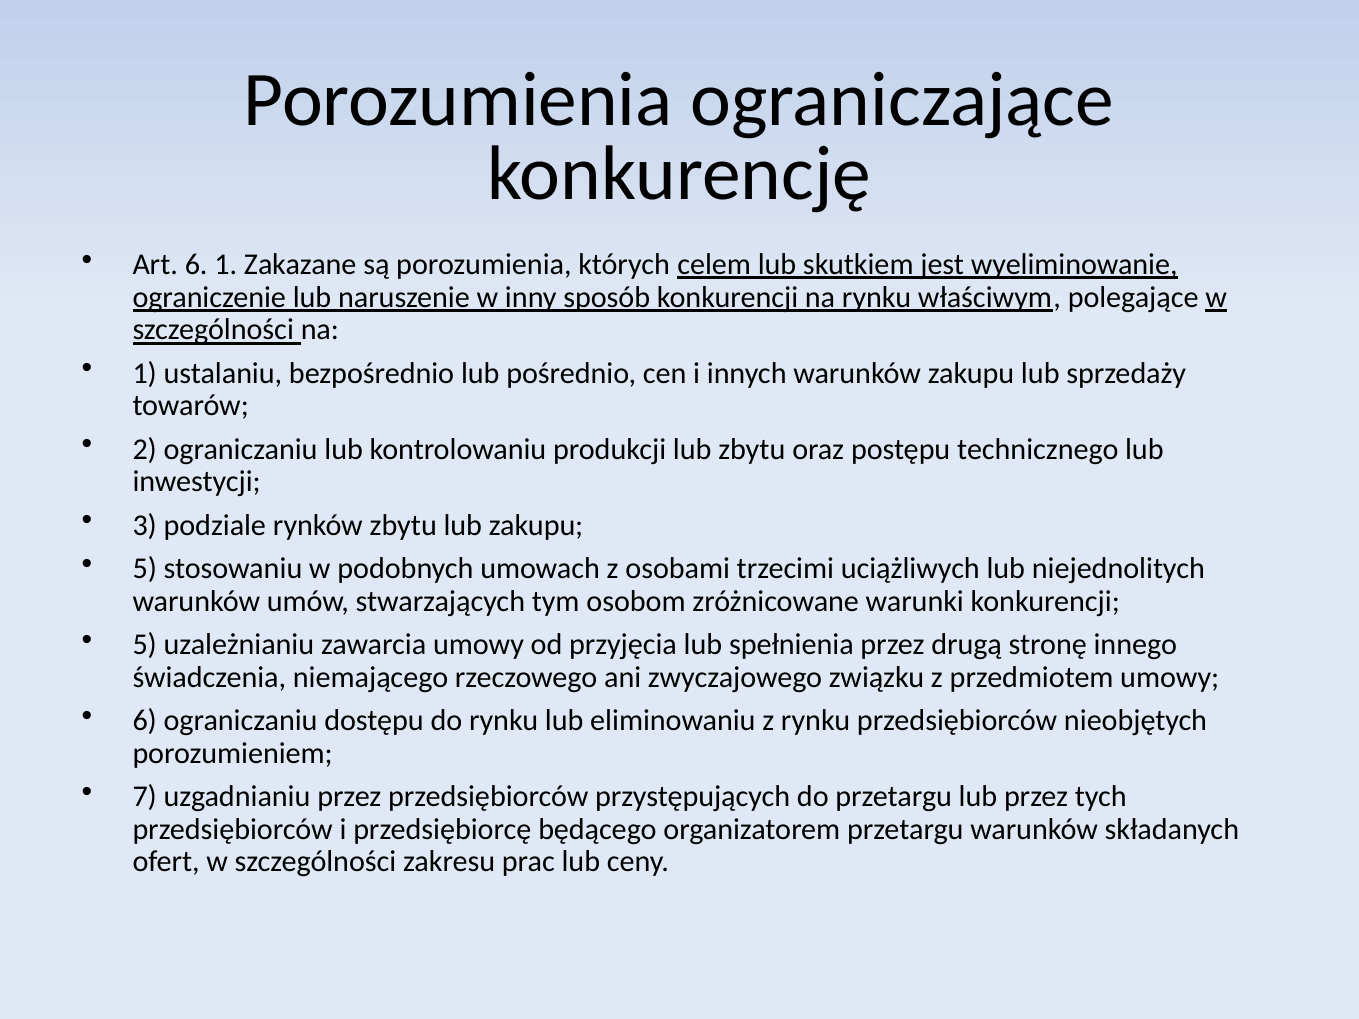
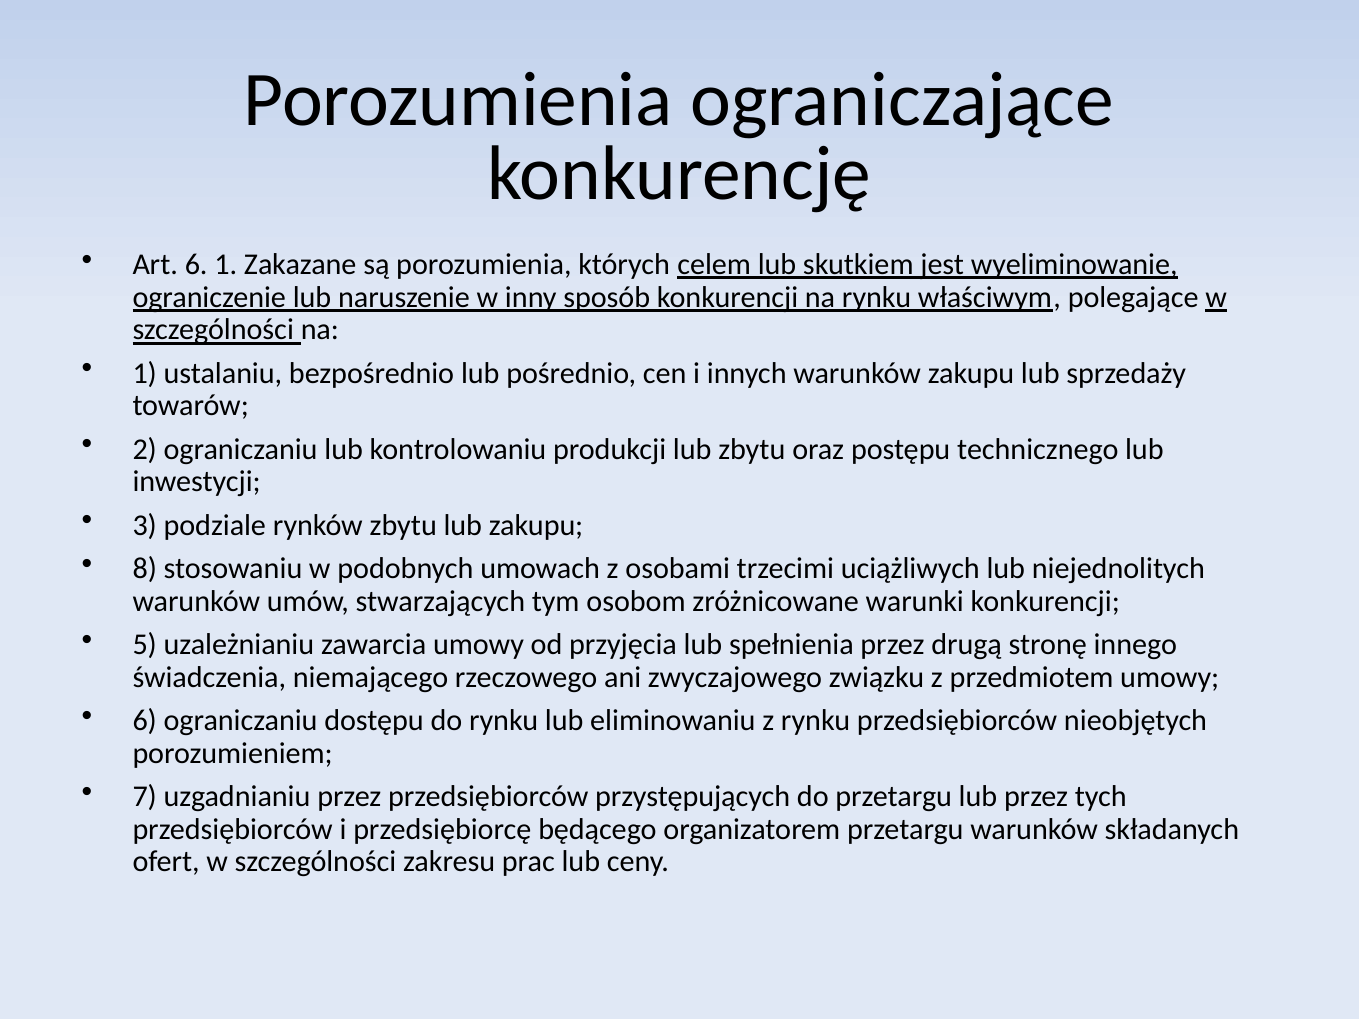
5 at (145, 569): 5 -> 8
